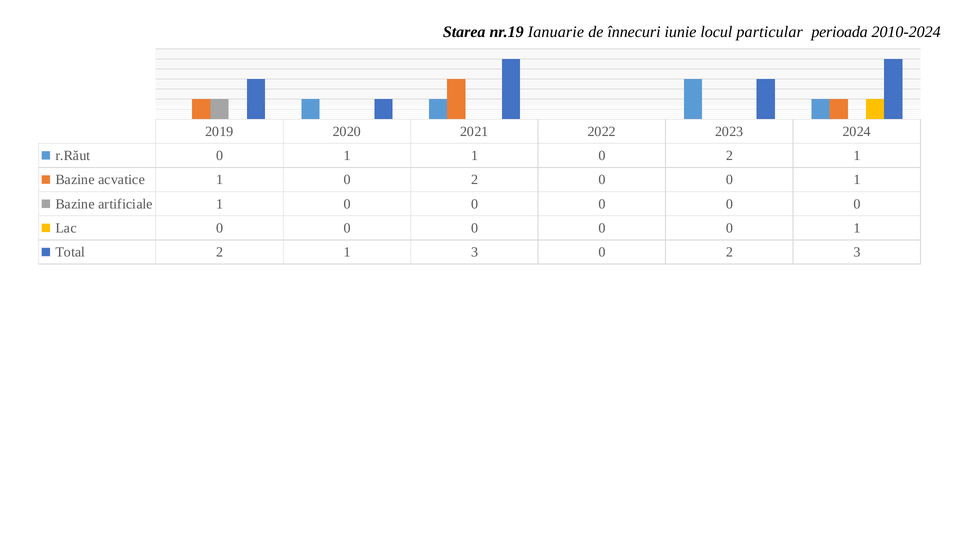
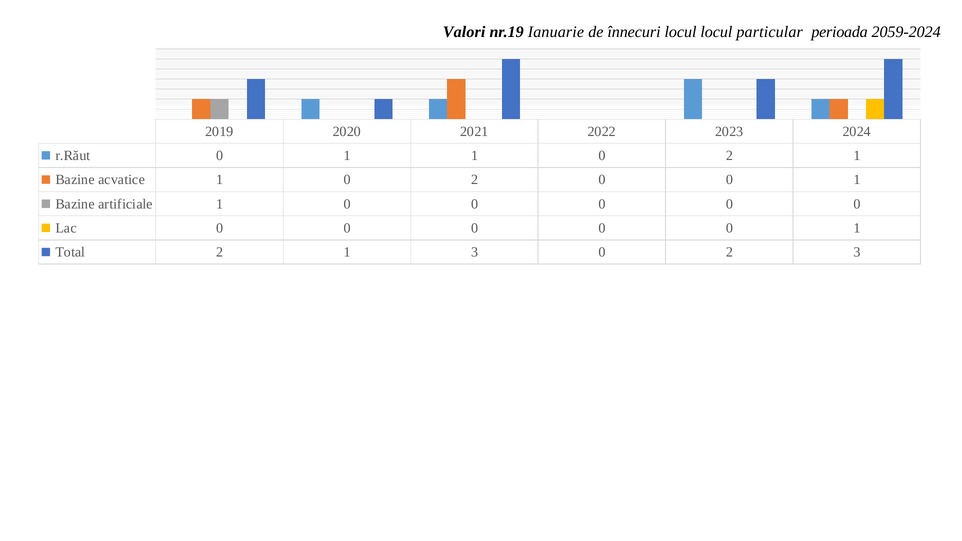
Starea: Starea -> Valori
înnecuri iunie: iunie -> locul
2010-2024: 2010-2024 -> 2059-2024
